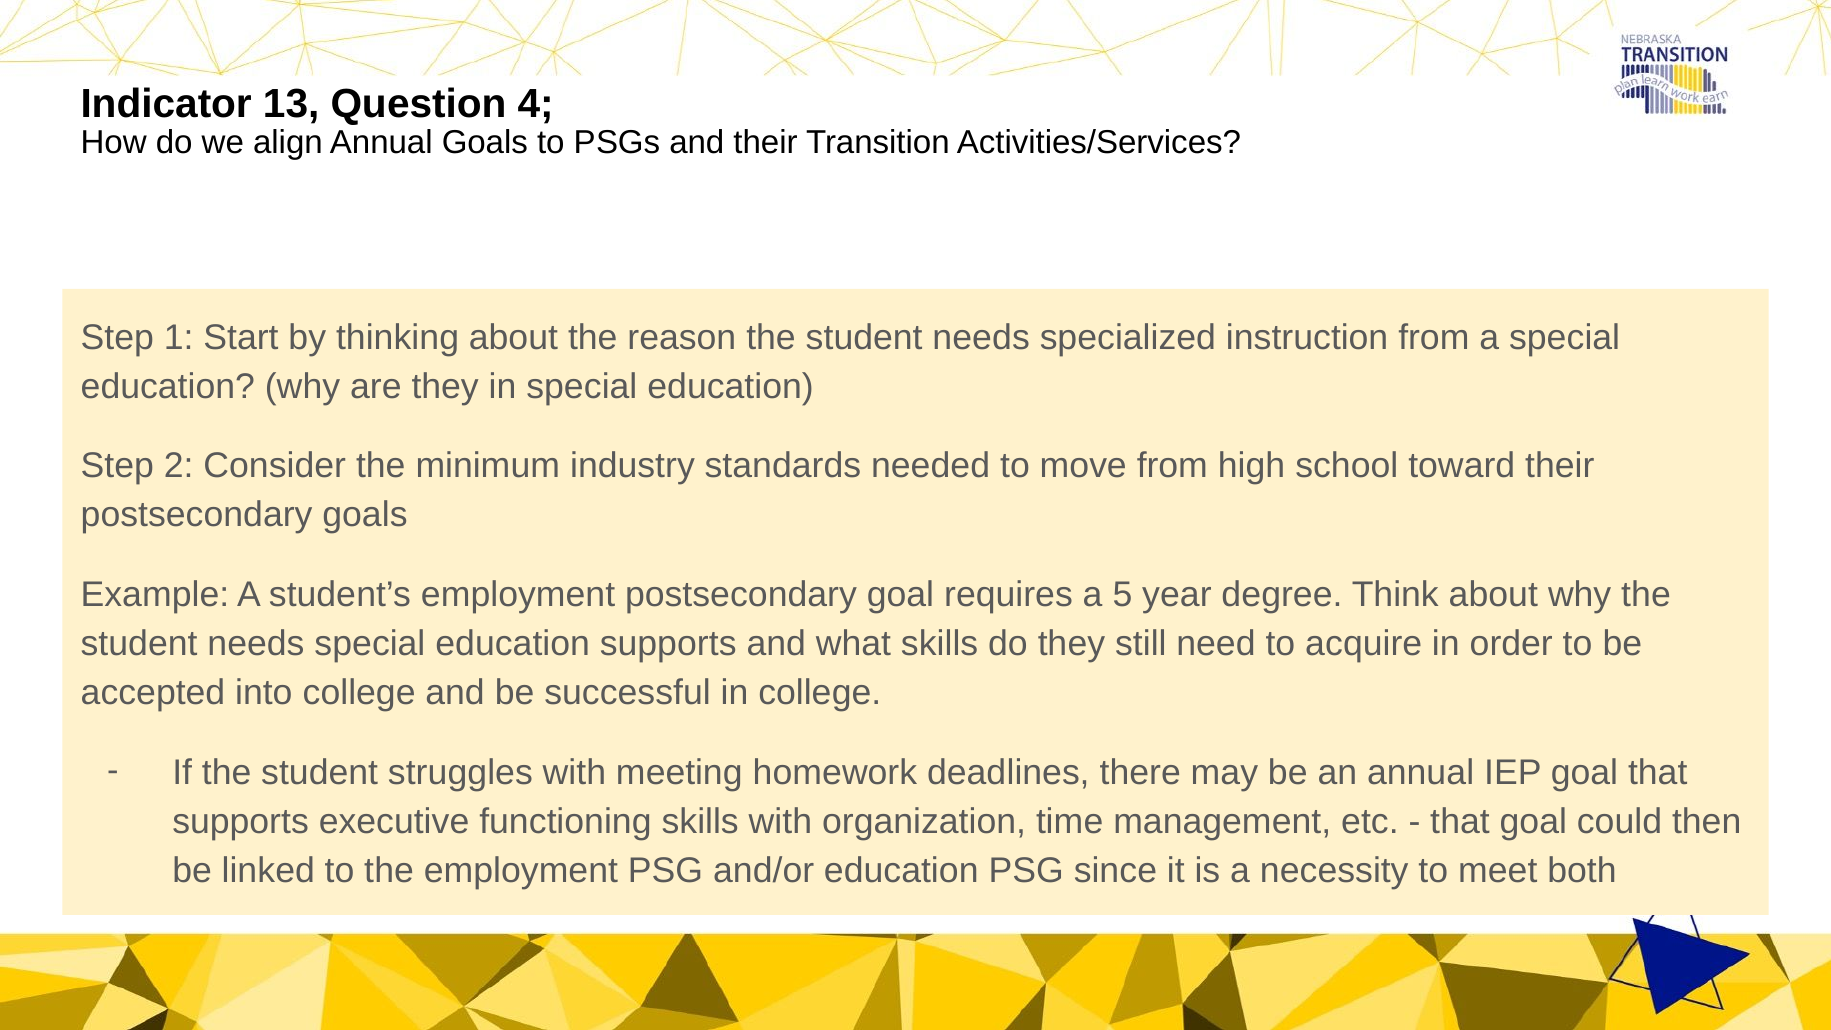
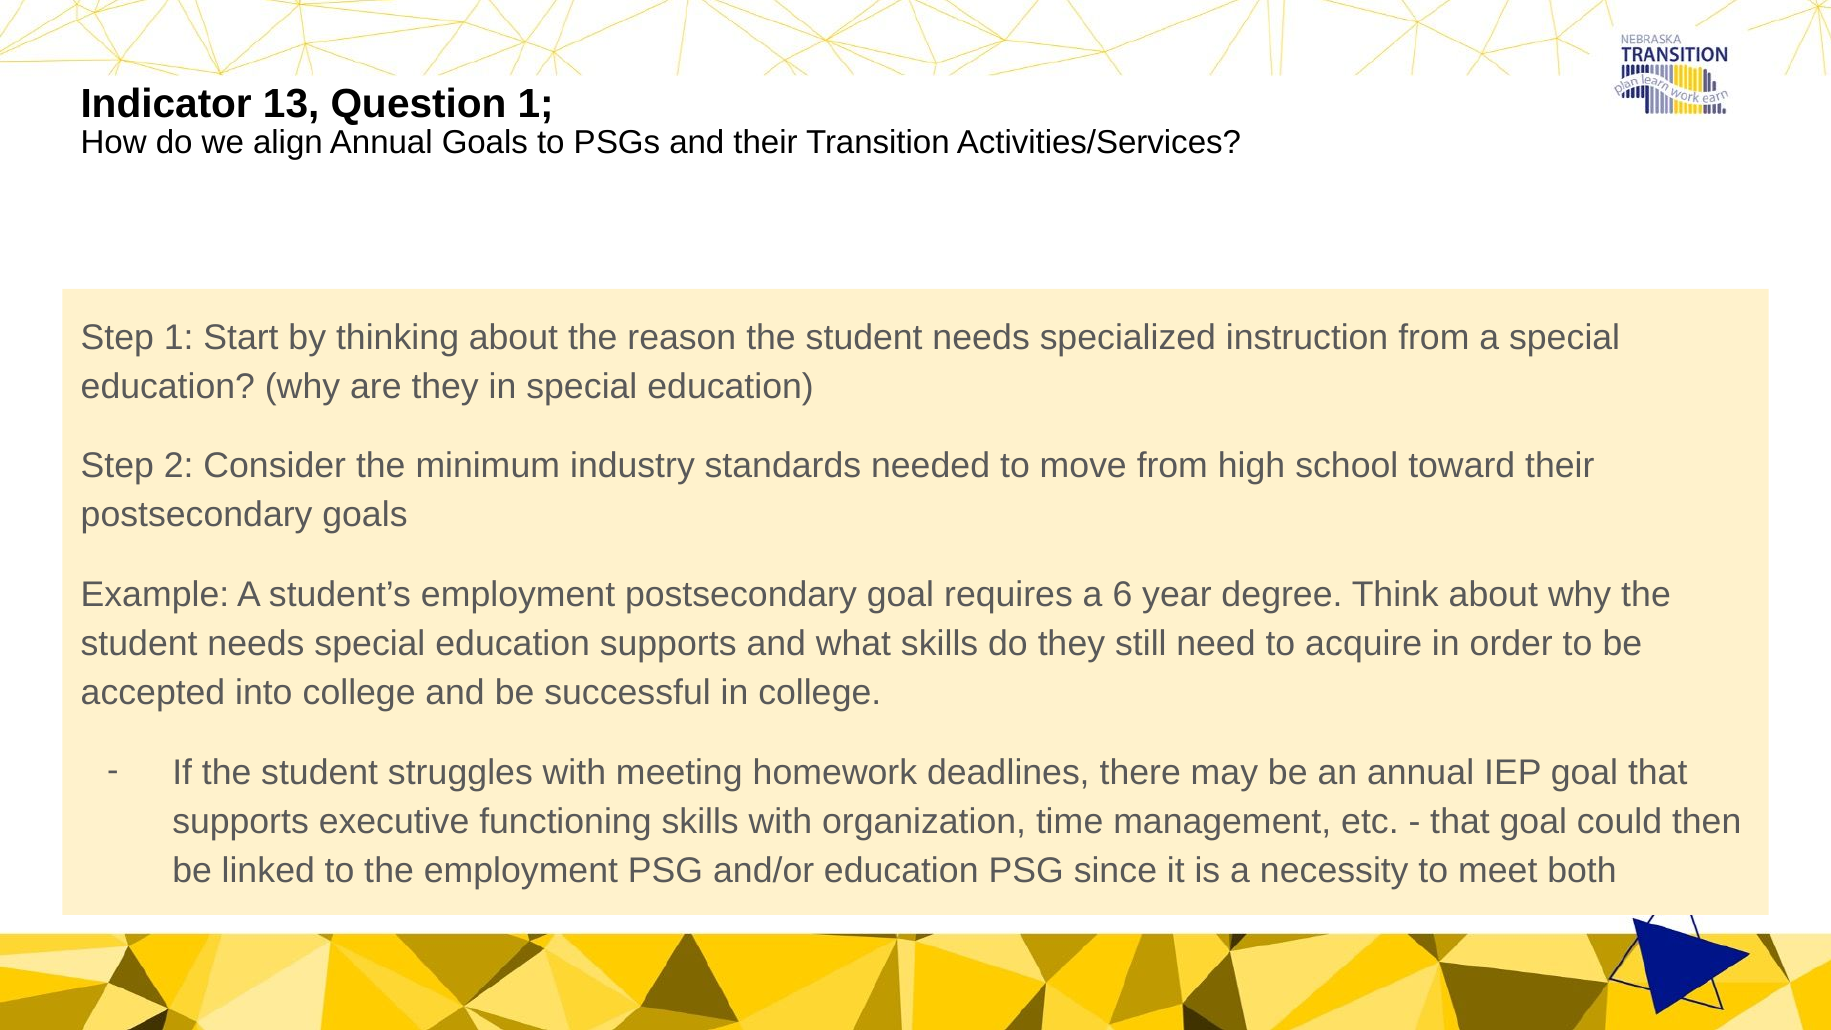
Question 4: 4 -> 1
5: 5 -> 6
